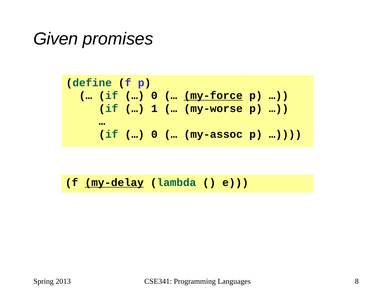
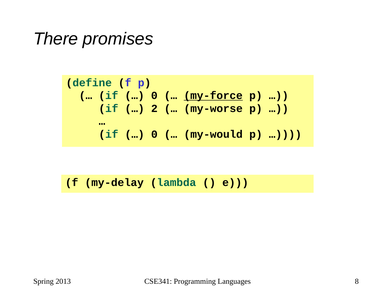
Given: Given -> There
1: 1 -> 2
my-assoc: my-assoc -> my-would
my-delay underline: present -> none
